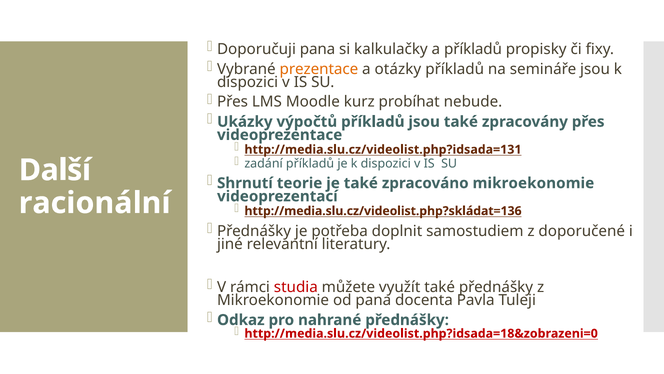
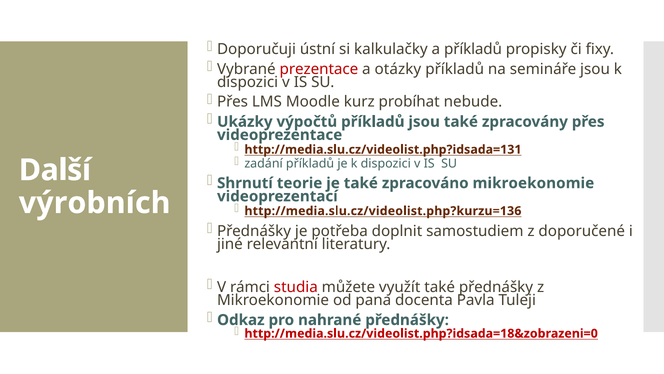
Doporučuji pana: pana -> ústní
prezentace colour: orange -> red
racionální: racionální -> výrobních
http://media.slu.cz/videolist.php?skládat=136: http://media.slu.cz/videolist.php?skládat=136 -> http://media.slu.cz/videolist.php?kurzu=136
